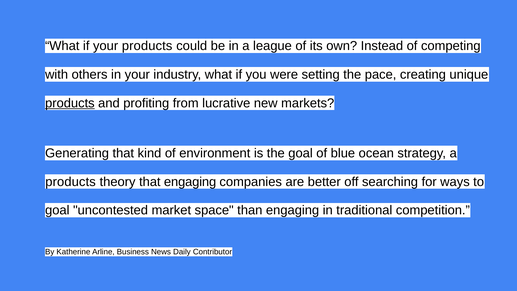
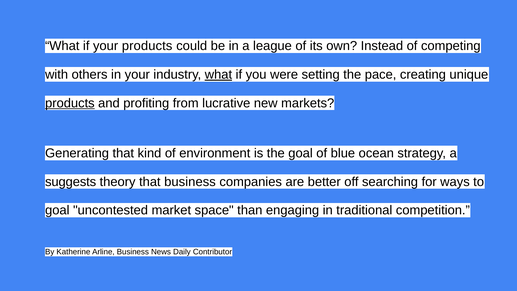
what at (218, 75) underline: none -> present
products at (71, 182): products -> suggests
that engaging: engaging -> business
